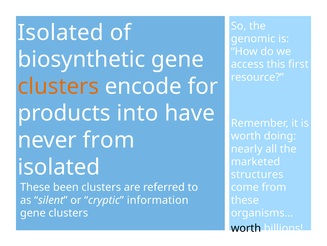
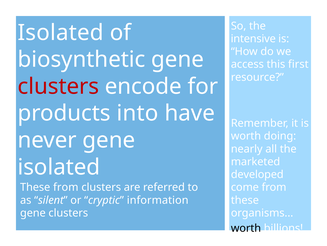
genomic: genomic -> intensive
clusters at (58, 86) colour: orange -> red
never from: from -> gene
structures: structures -> developed
These been: been -> from
